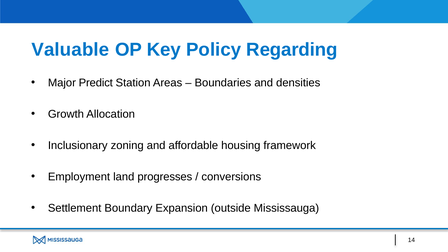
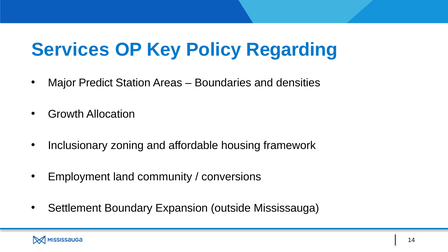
Valuable: Valuable -> Services
progresses: progresses -> community
